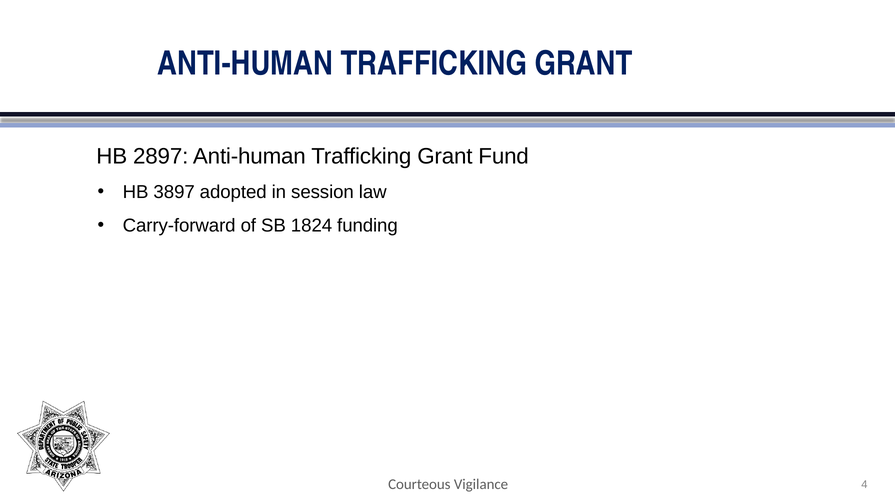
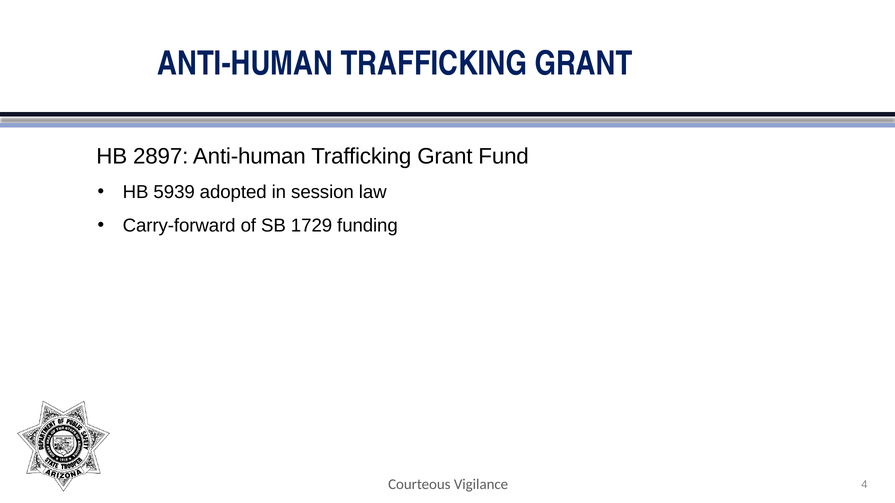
3897: 3897 -> 5939
1824: 1824 -> 1729
